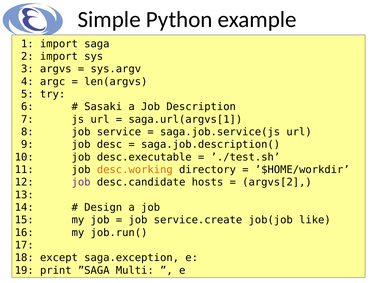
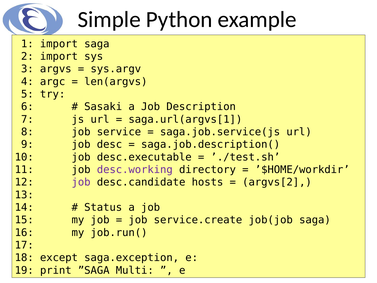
desc.working colour: orange -> purple
Design: Design -> Status
job(job like: like -> saga
